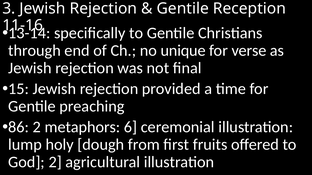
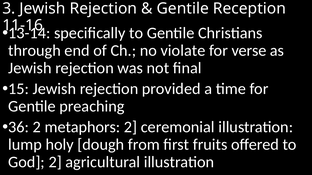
unique: unique -> violate
86: 86 -> 36
metaphors 6: 6 -> 2
